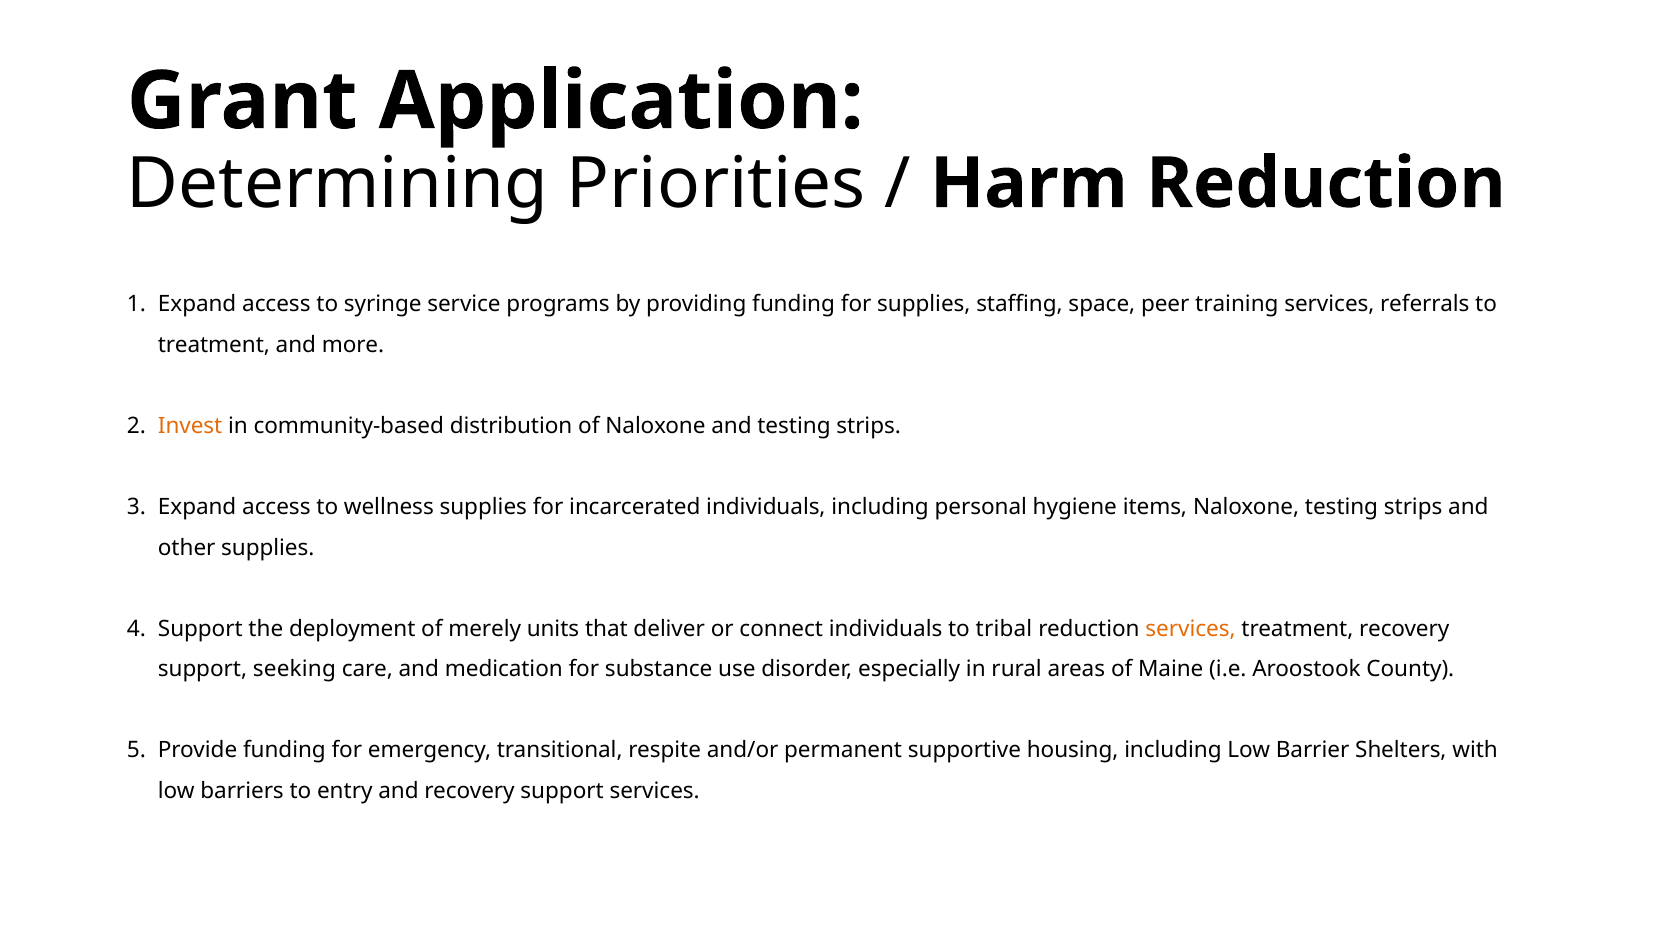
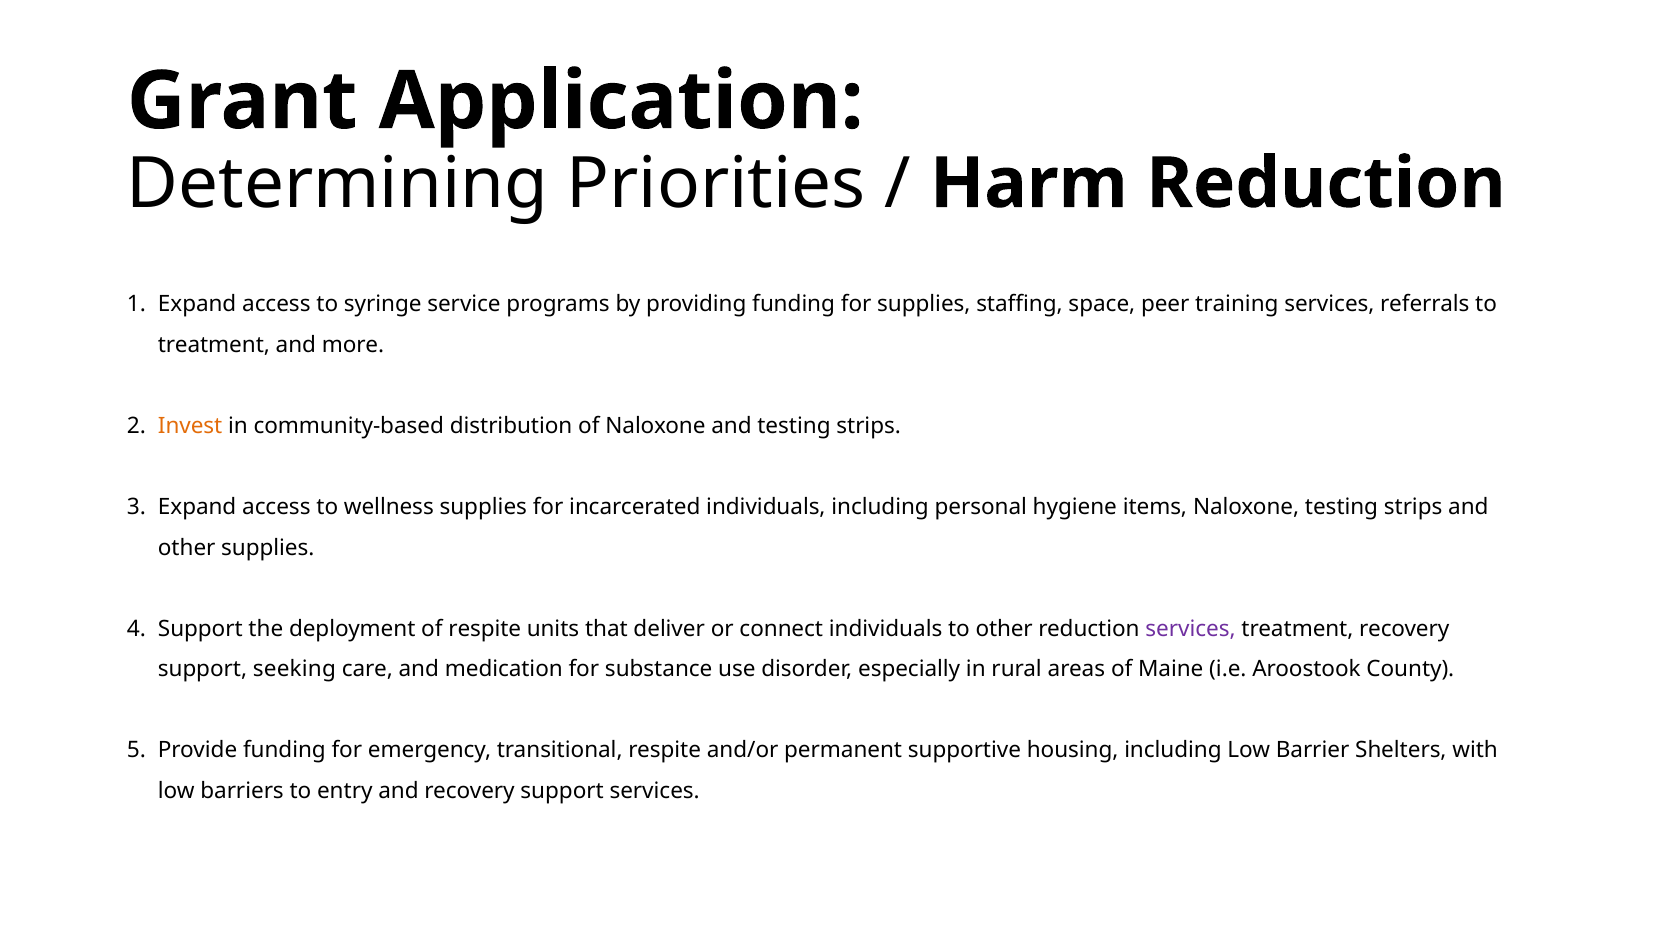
of merely: merely -> respite
to tribal: tribal -> other
services at (1190, 629) colour: orange -> purple
